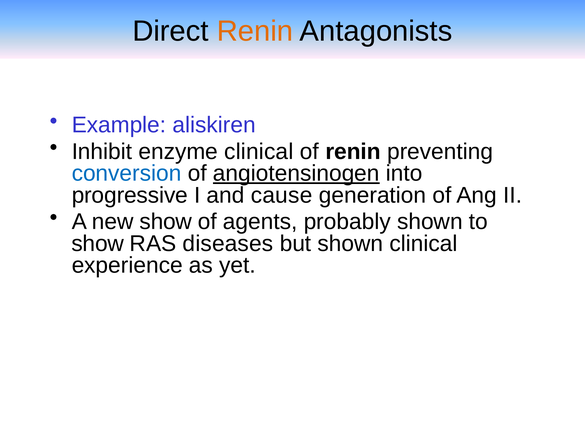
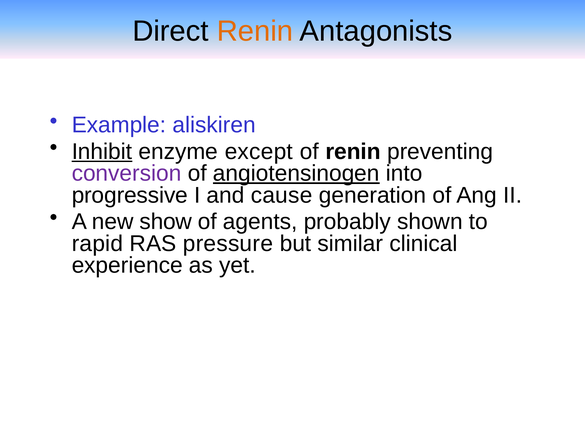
Inhibit underline: none -> present
enzyme clinical: clinical -> except
conversion colour: blue -> purple
show at (98, 243): show -> rapid
diseases: diseases -> pressure
but shown: shown -> similar
